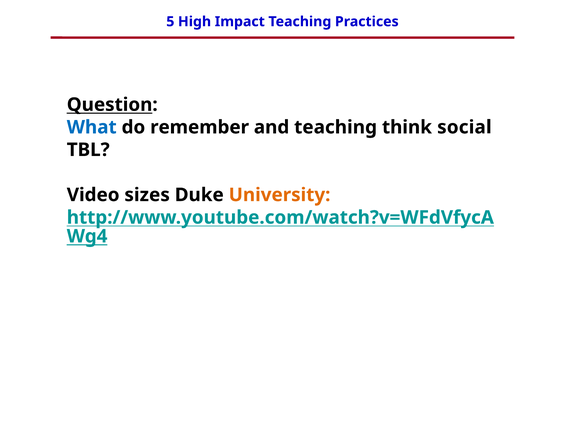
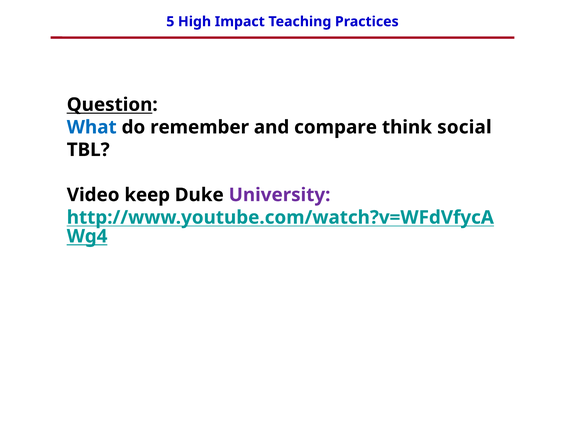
and teaching: teaching -> compare
sizes: sizes -> keep
University colour: orange -> purple
